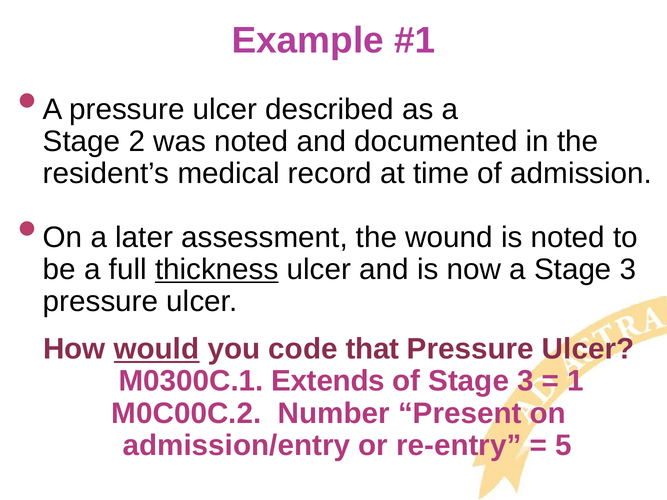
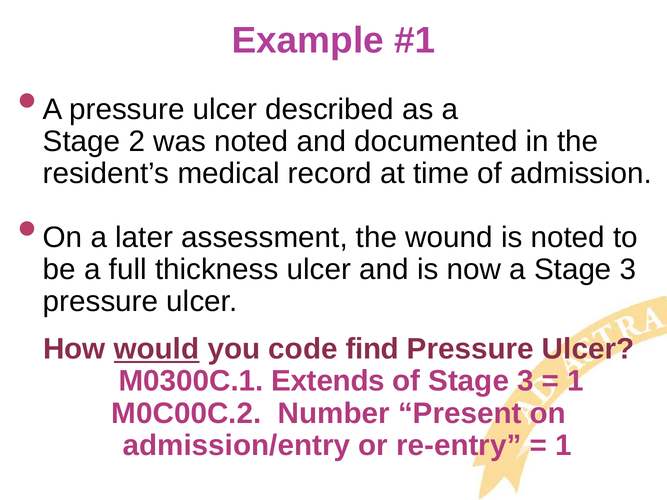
thickness underline: present -> none
that: that -> find
5 at (563, 445): 5 -> 1
